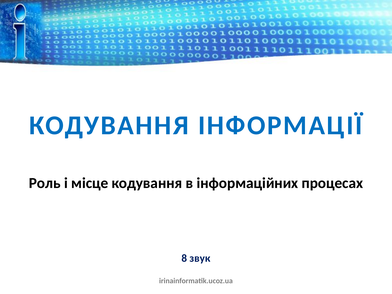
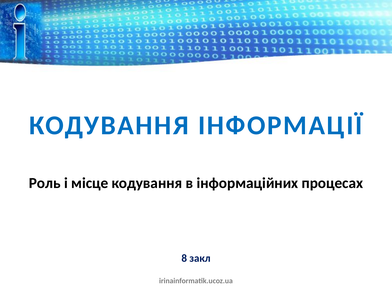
звук: звук -> закл
